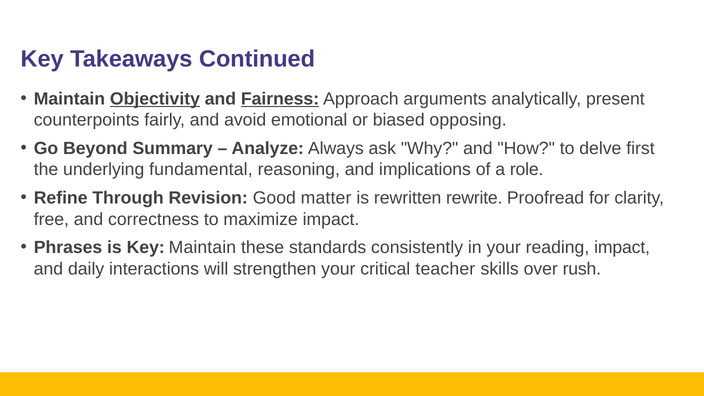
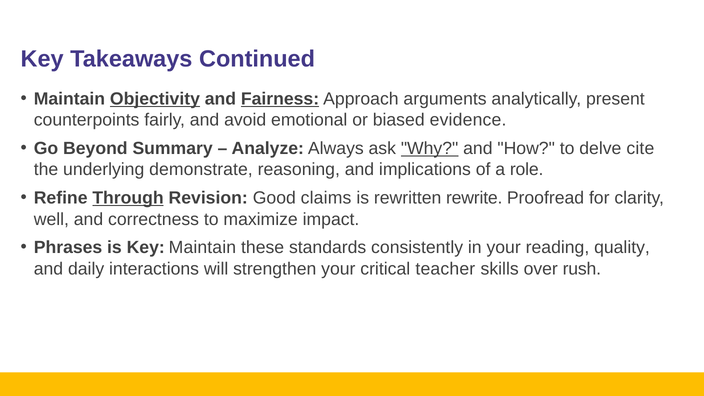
opposing: opposing -> evidence
Why underline: none -> present
first: first -> cite
fundamental: fundamental -> demonstrate
Through underline: none -> present
matter: matter -> claims
free: free -> well
reading impact: impact -> quality
